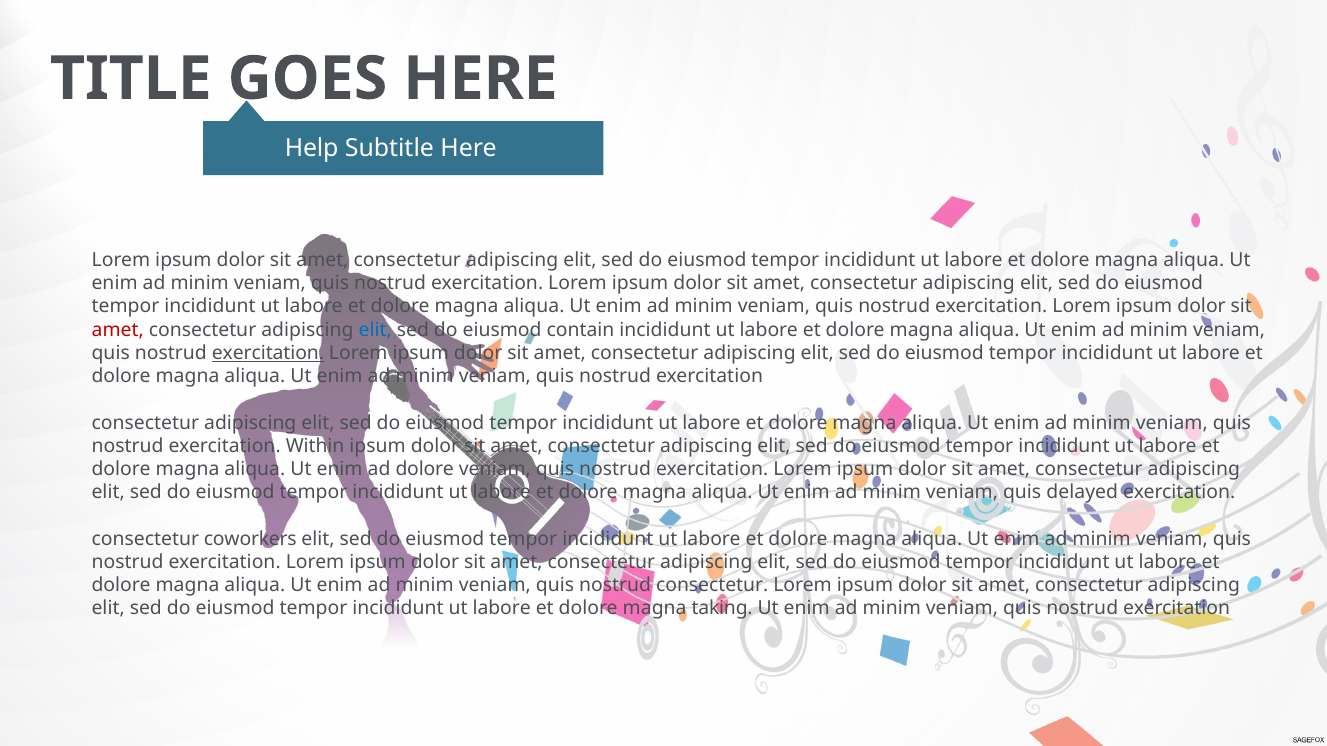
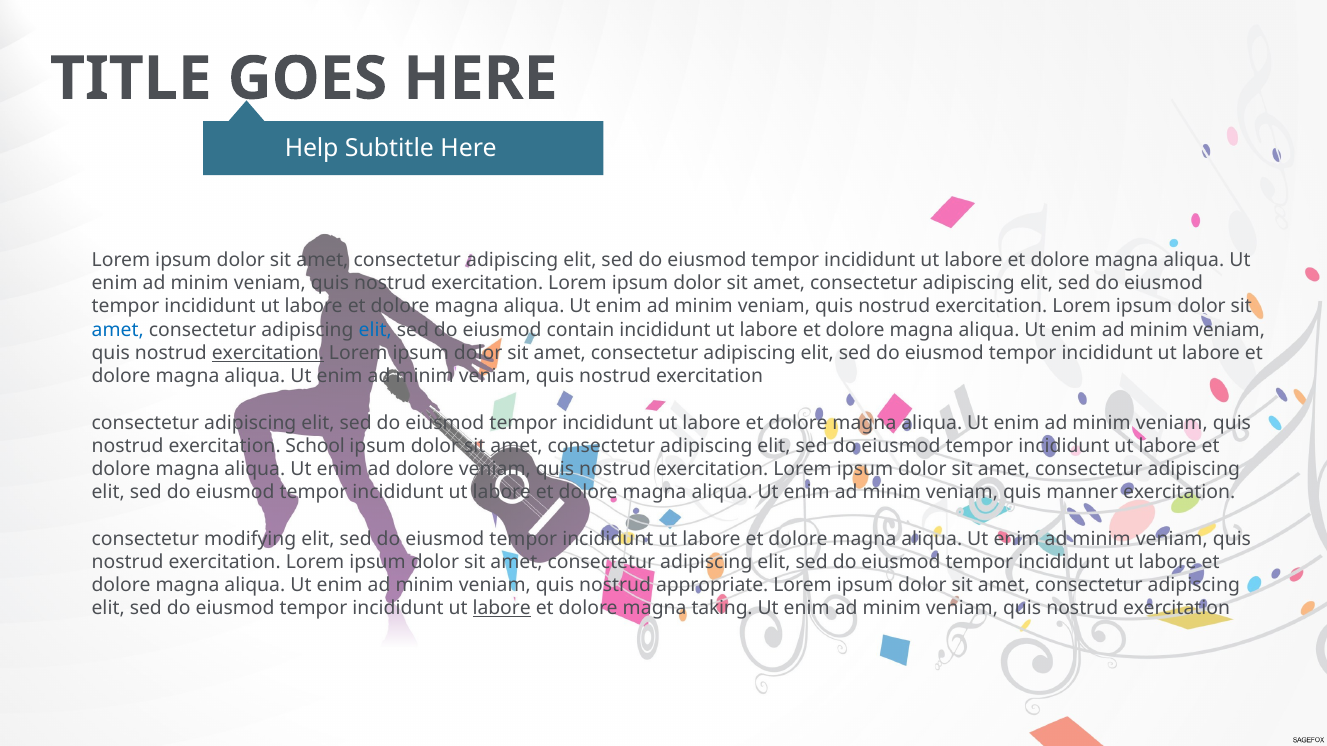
amet at (118, 330) colour: red -> blue
Within: Within -> School
delayed: delayed -> manner
coworkers: coworkers -> modifying
nostrud consectetur: consectetur -> appropriate
labore at (502, 609) underline: none -> present
